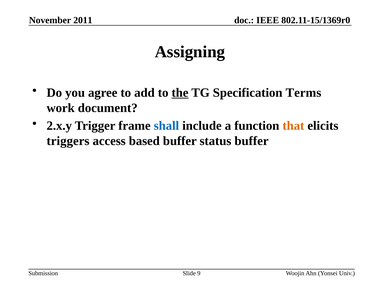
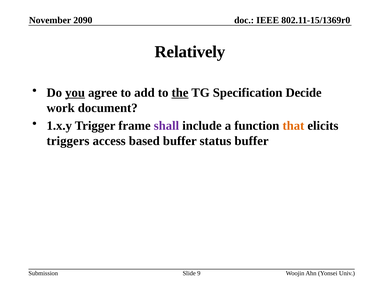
2011: 2011 -> 2090
Assigning: Assigning -> Relatively
you underline: none -> present
Terms: Terms -> Decide
2.x.y: 2.x.y -> 1.x.y
shall colour: blue -> purple
